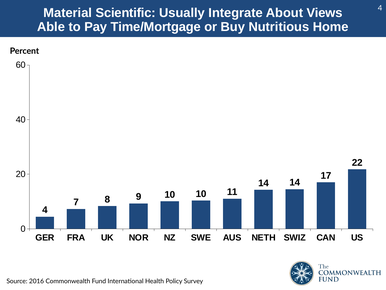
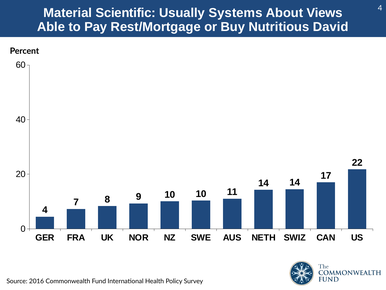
Integrate: Integrate -> Systems
Time/Mortgage: Time/Mortgage -> Rest/Mortgage
Home: Home -> David
